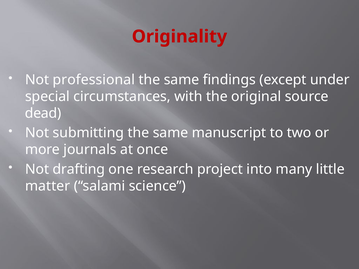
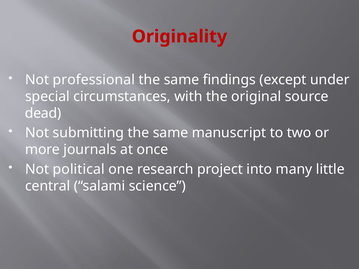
drafting: drafting -> political
matter: matter -> central
